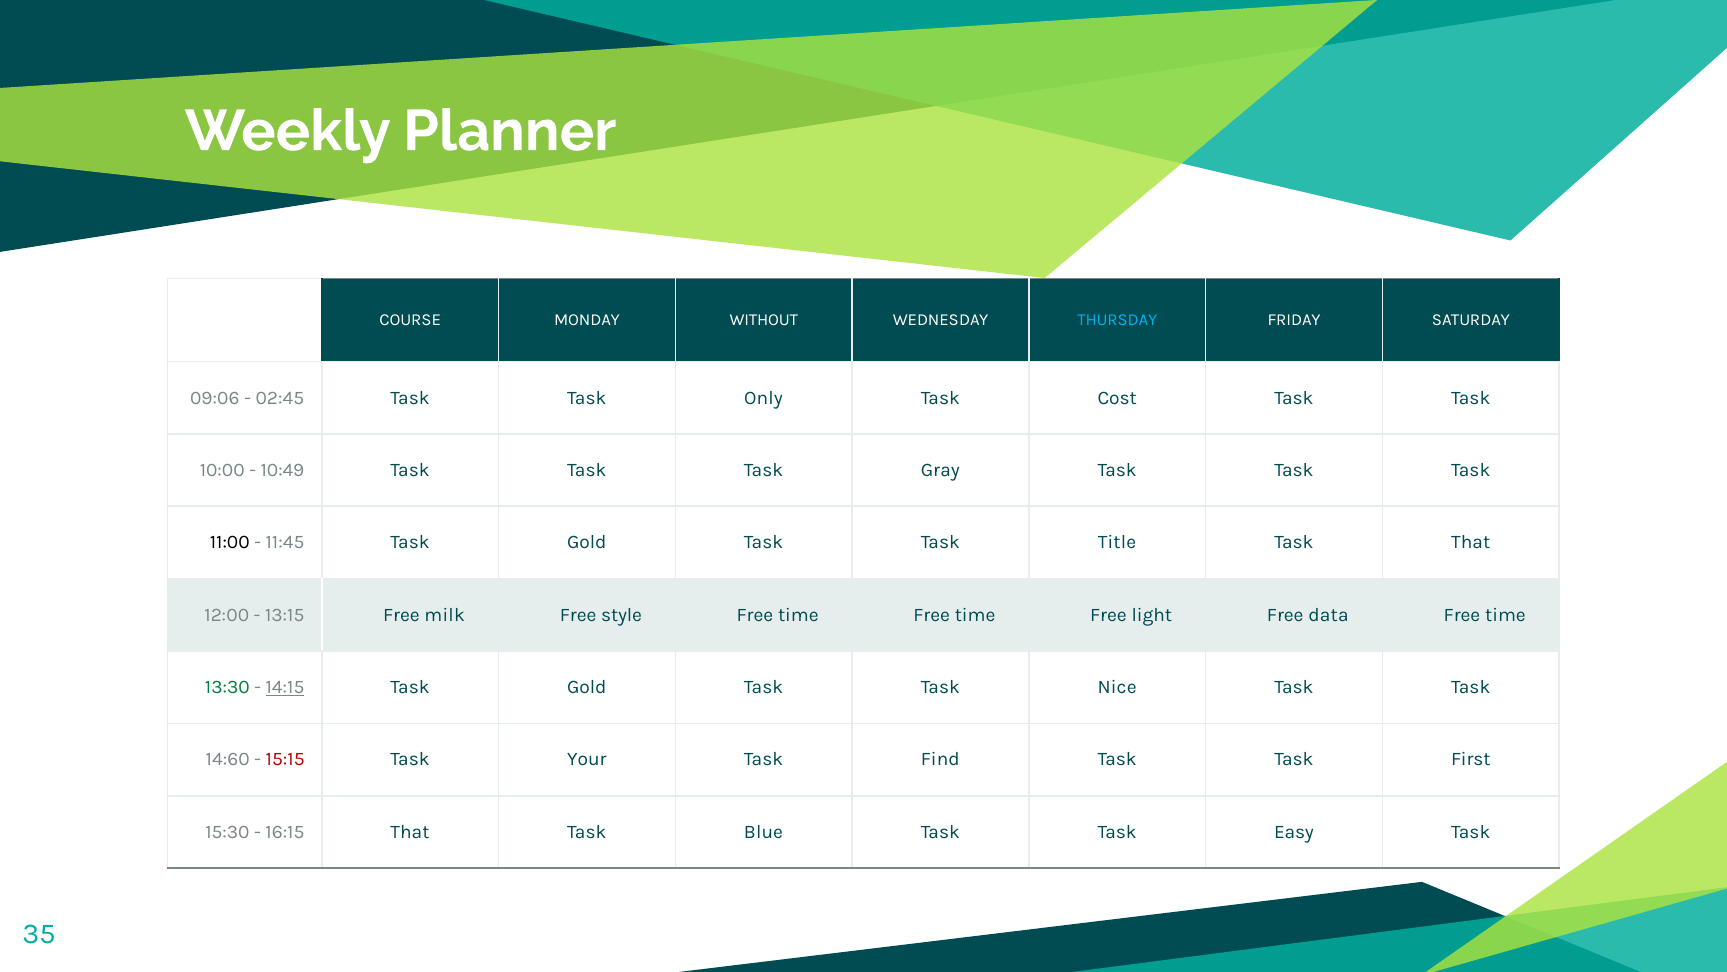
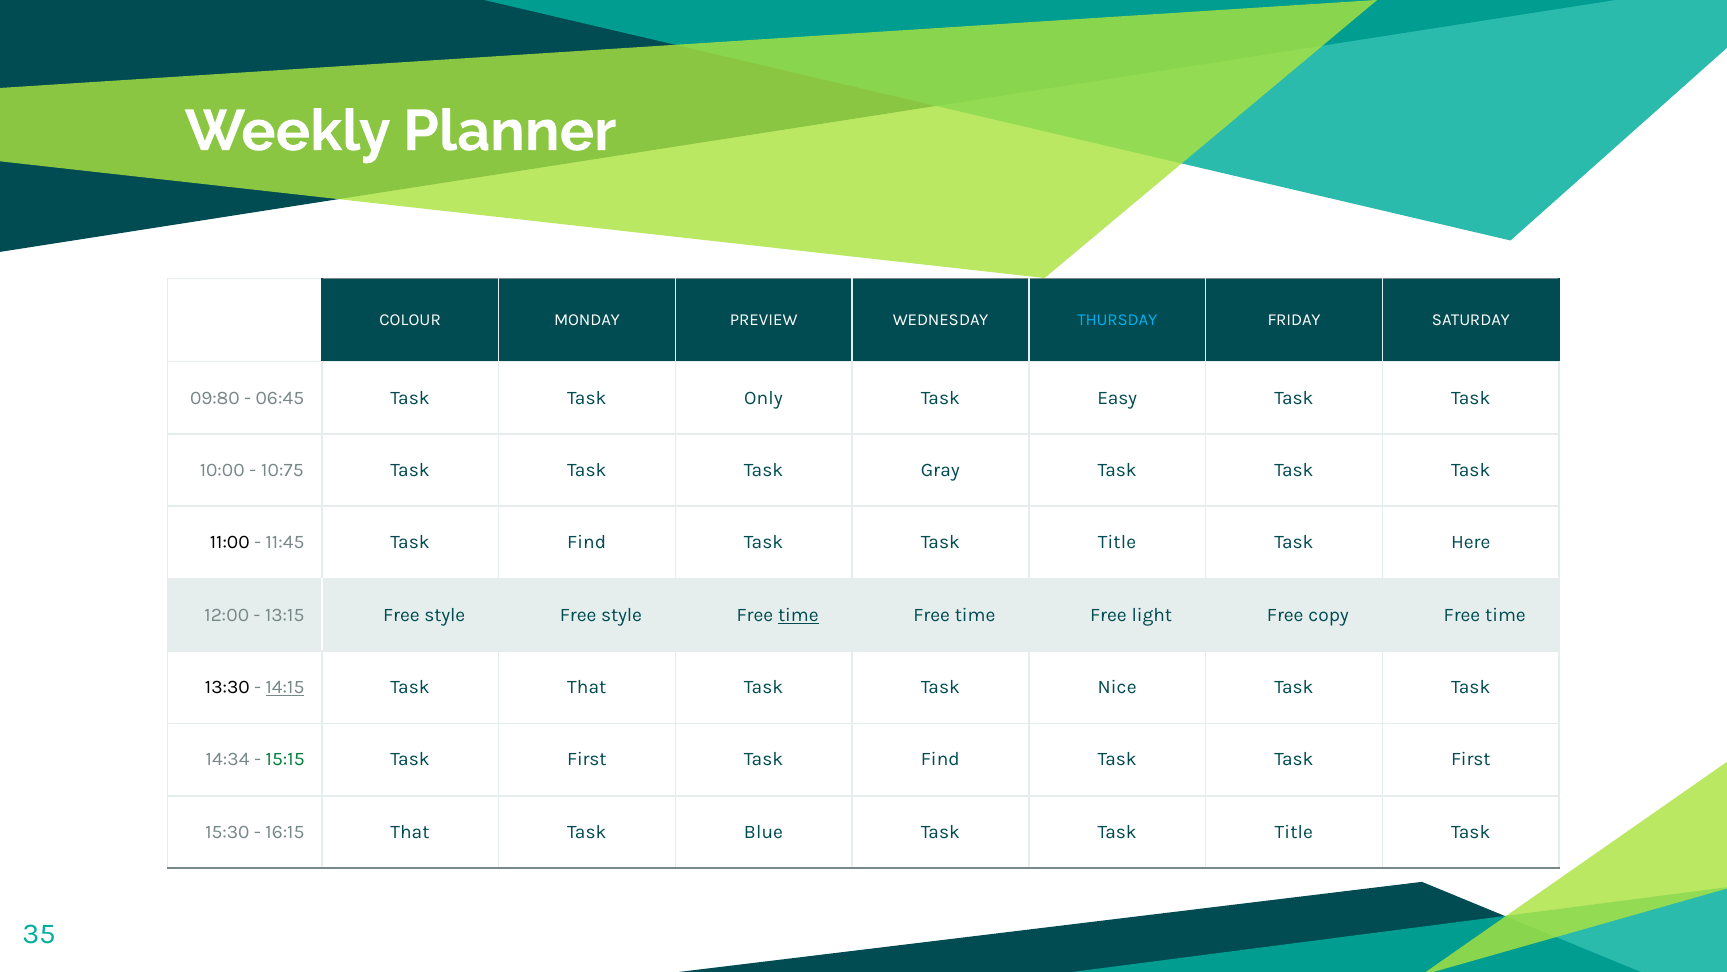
COURSE: COURSE -> COLOUR
WITHOUT: WITHOUT -> PREVIEW
09:06: 09:06 -> 09:80
02:45: 02:45 -> 06:45
Cost: Cost -> Easy
10:49: 10:49 -> 10:75
11:45 Task Gold: Gold -> Find
Task That: That -> Here
milk at (445, 615): milk -> style
time at (798, 615) underline: none -> present
data: data -> copy
13:30 colour: green -> black
Gold at (587, 687): Gold -> That
14:60: 14:60 -> 14:34
15:15 colour: red -> green
Your at (587, 759): Your -> First
Easy at (1294, 832): Easy -> Title
